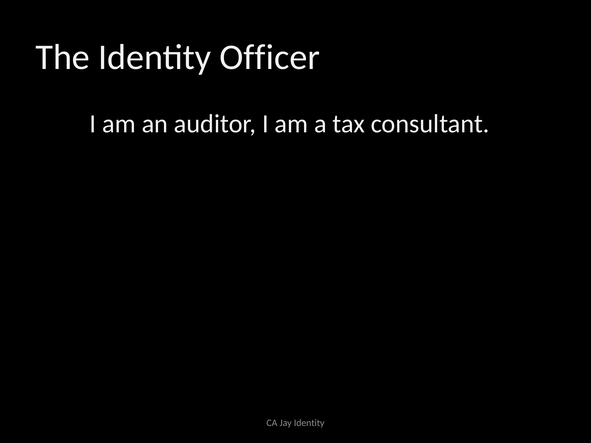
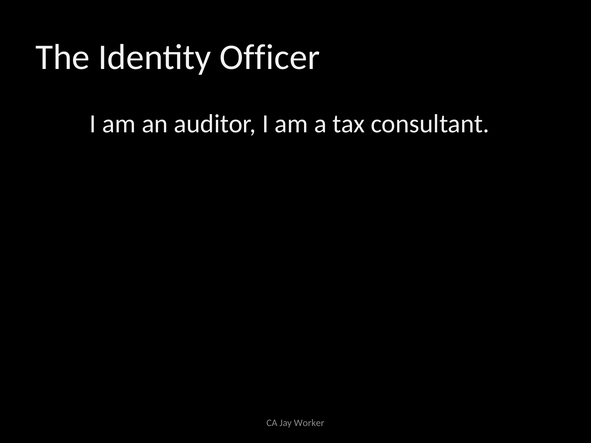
Jay Identity: Identity -> Worker
